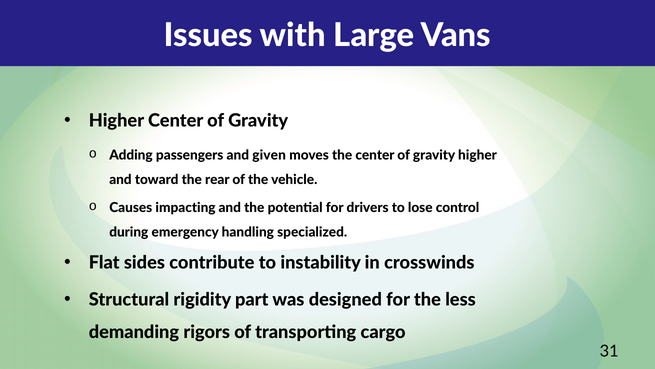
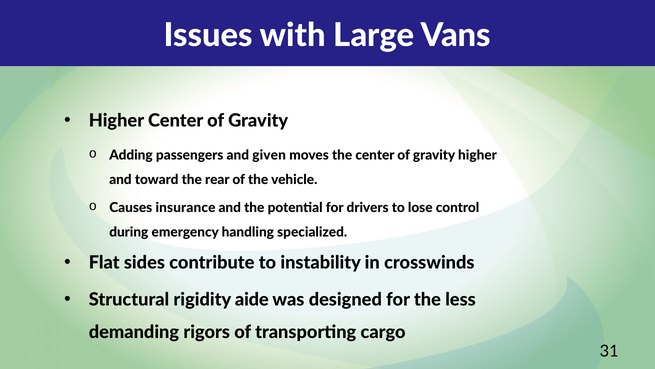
impacting: impacting -> insurance
part: part -> aide
